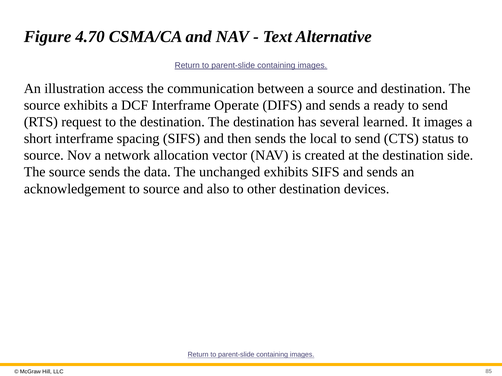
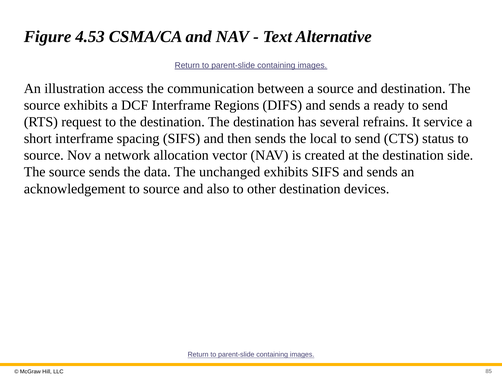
4.70: 4.70 -> 4.53
Operate: Operate -> Regions
learned: learned -> refrains
It images: images -> service
